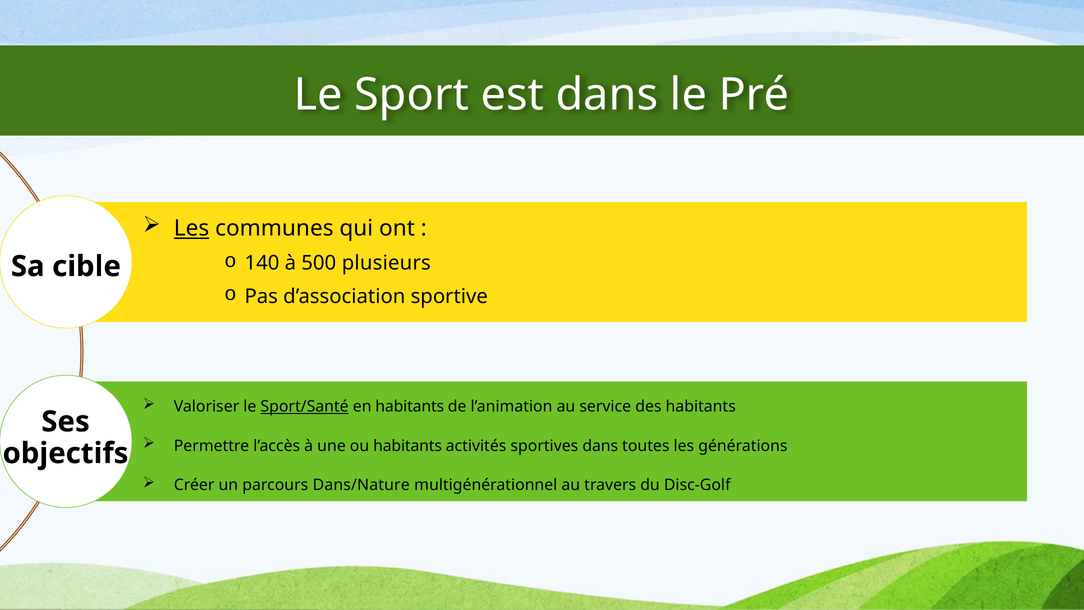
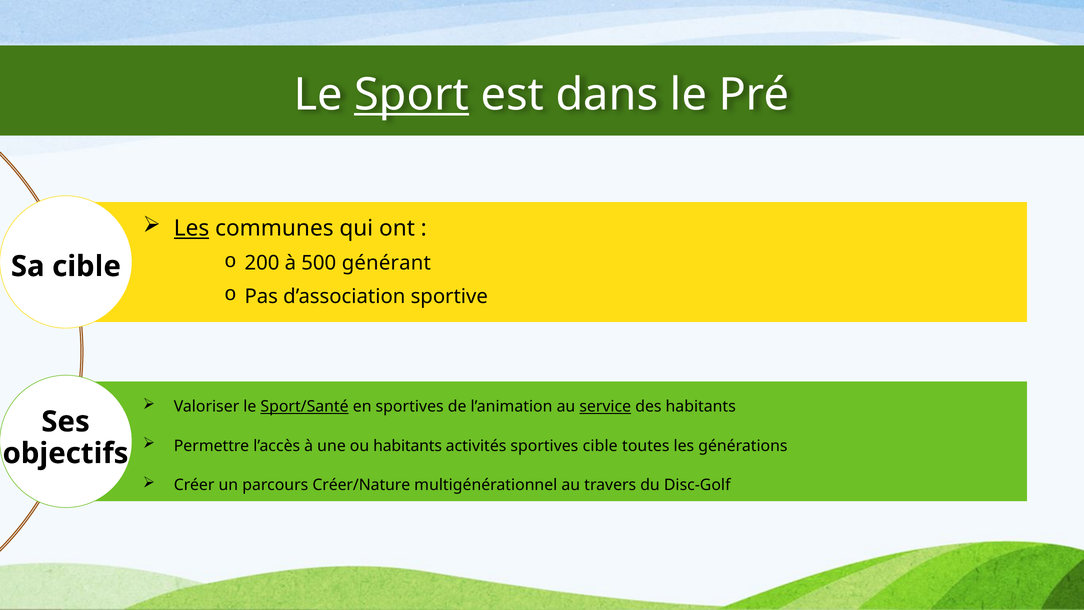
Sport underline: none -> present
140: 140 -> 200
plusieurs: plusieurs -> générant
en habitants: habitants -> sportives
service underline: none -> present
sportives dans: dans -> cible
Dans/Nature: Dans/Nature -> Créer/Nature
